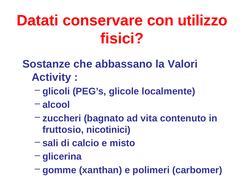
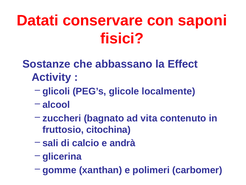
utilizzo: utilizzo -> saponi
Valori: Valori -> Effect
nicotinici: nicotinici -> citochina
misto: misto -> andrà
